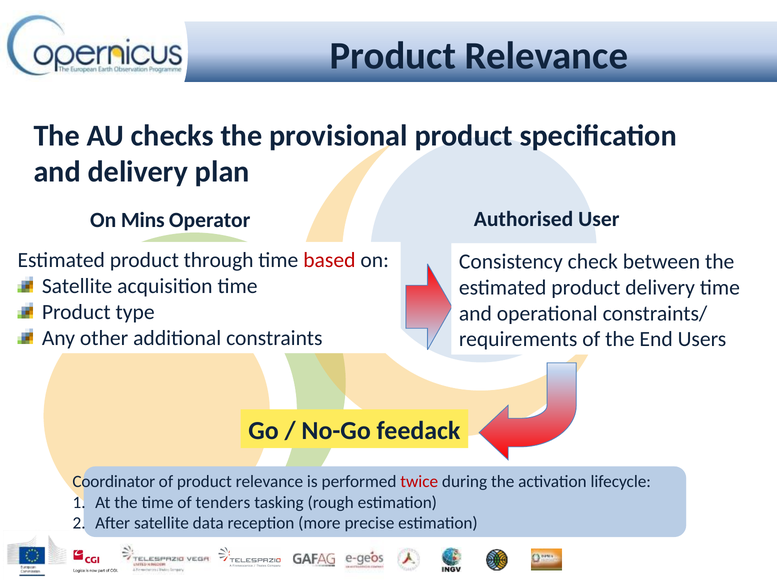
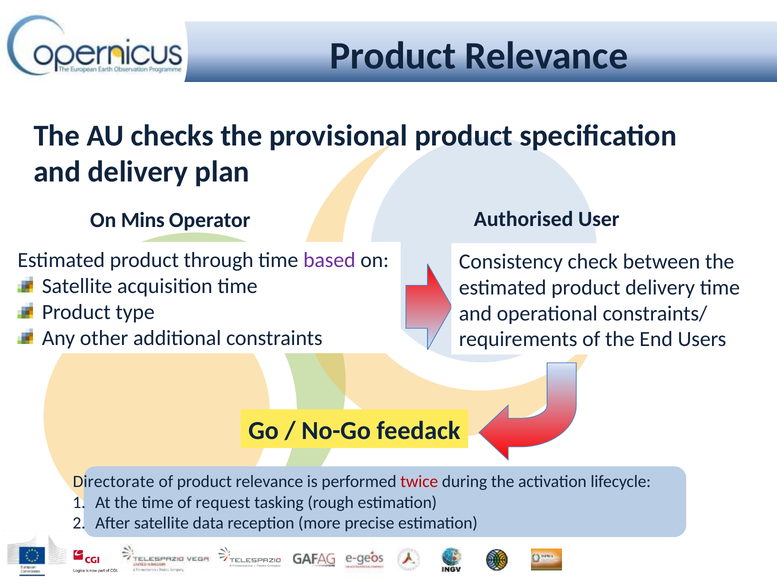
based colour: red -> purple
Coordinator: Coordinator -> Directorate
tenders: tenders -> request
